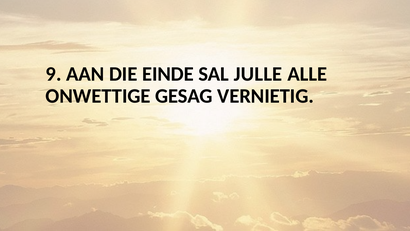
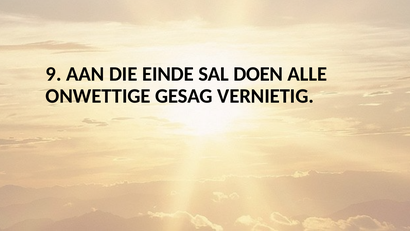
JULLE: JULLE -> DOEN
